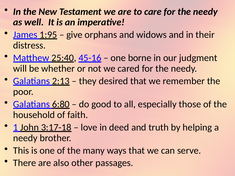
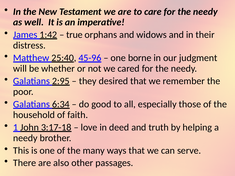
1:95: 1:95 -> 1:42
give: give -> true
45-16: 45-16 -> 45-96
2:13: 2:13 -> 2:95
6:80: 6:80 -> 6:34
